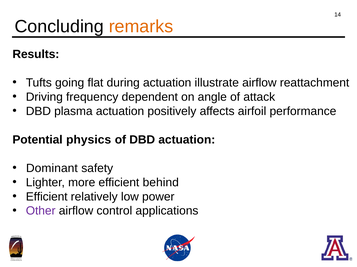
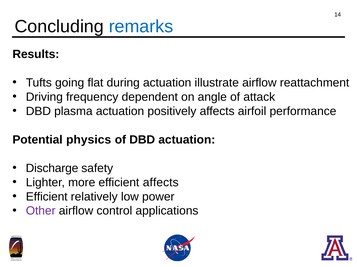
remarks colour: orange -> blue
Dominant: Dominant -> Discharge
efficient behind: behind -> affects
